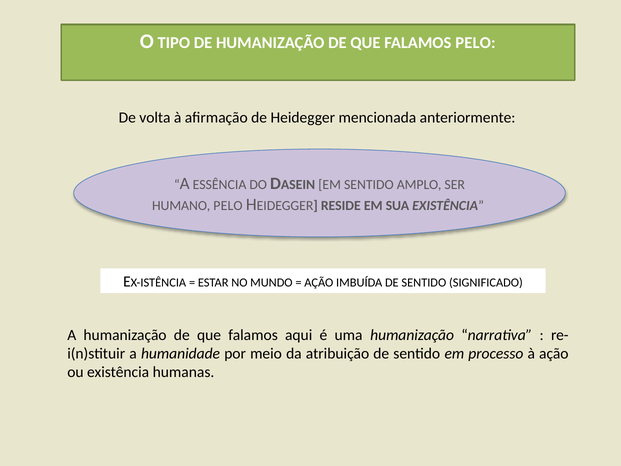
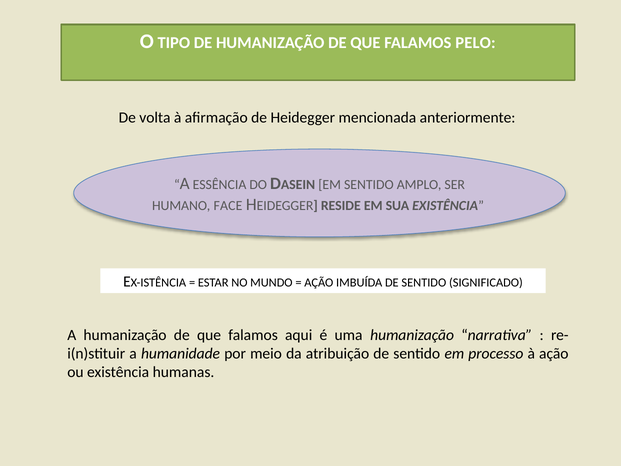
HUMANO PELO: PELO -> FACE
